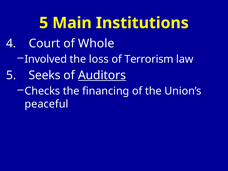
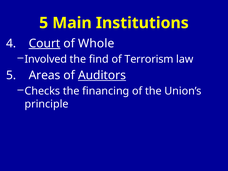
Court underline: none -> present
loss: loss -> find
Seeks: Seeks -> Areas
peaceful: peaceful -> principle
